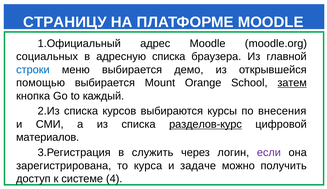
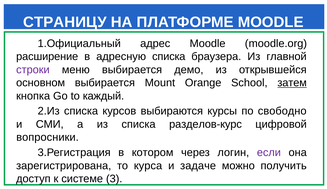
социальных: социальных -> расширение
строки colour: blue -> purple
помощью: помощью -> основном
внесения: внесения -> свободно
разделов-курс underline: present -> none
материалов: материалов -> вопросники
служить: служить -> котором
4: 4 -> 3
